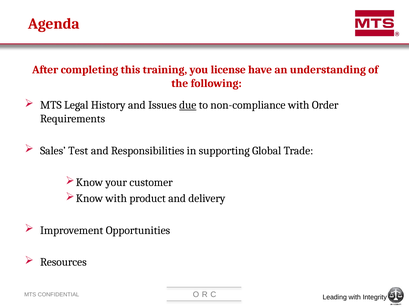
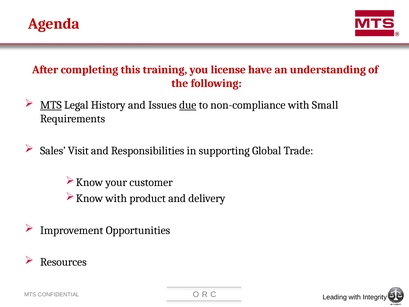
MTS at (51, 105) underline: none -> present
Order: Order -> Small
Test: Test -> Visit
